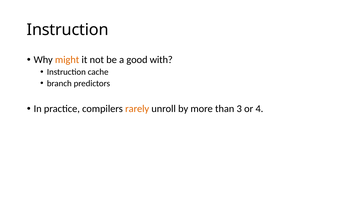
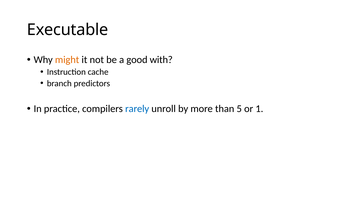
Instruction at (68, 30): Instruction -> Executable
rarely colour: orange -> blue
3: 3 -> 5
4: 4 -> 1
